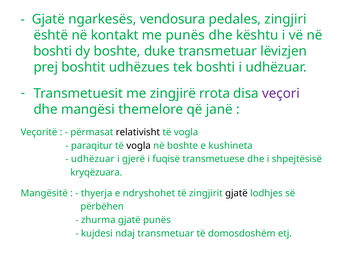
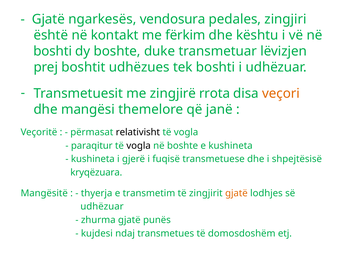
me punës: punës -> fërkim
veçori colour: purple -> orange
udhëzuar at (93, 159): udhëzuar -> kushineta
ndryshohet: ndryshohet -> transmetim
gjatë at (236, 193) colour: black -> orange
përbëhen at (102, 207): përbëhen -> udhëzuar
ndaj transmetuar: transmetuar -> transmetues
